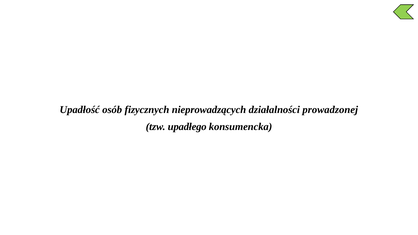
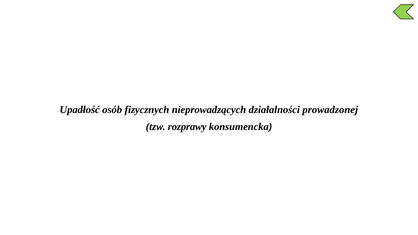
upadłego: upadłego -> rozprawy
